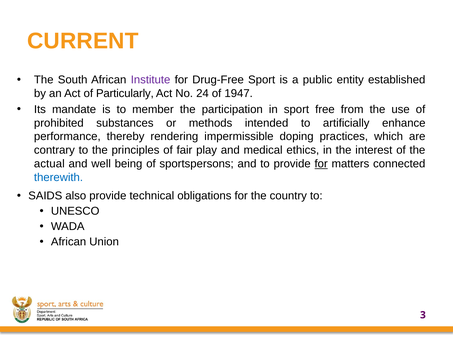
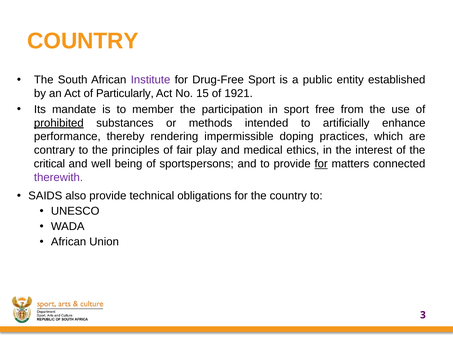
CURRENT at (83, 41): CURRENT -> COUNTRY
24: 24 -> 15
1947: 1947 -> 1921
prohibited underline: none -> present
actual: actual -> critical
therewith colour: blue -> purple
